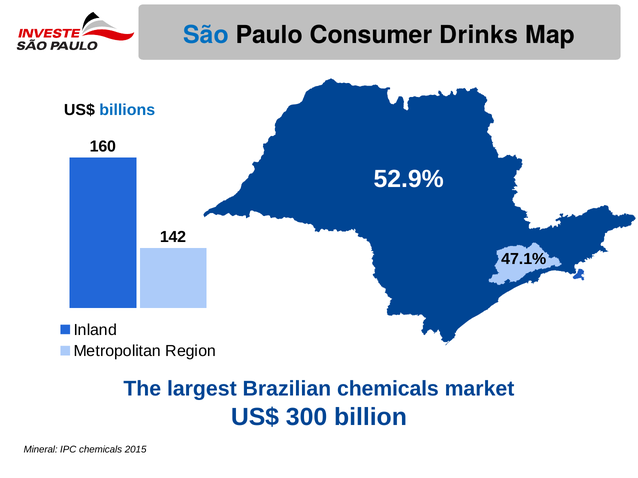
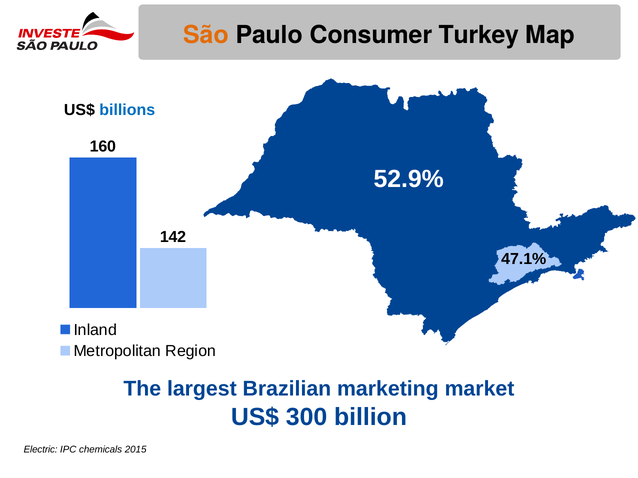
São colour: blue -> orange
Drinks: Drinks -> Turkey
Brazilian chemicals: chemicals -> marketing
Mineral: Mineral -> Electric
